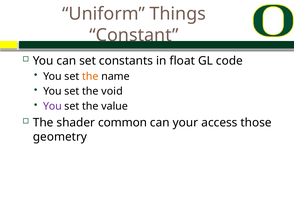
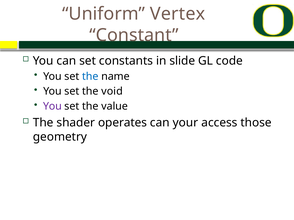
Things: Things -> Vertex
float: float -> slide
the at (90, 76) colour: orange -> blue
common: common -> operates
